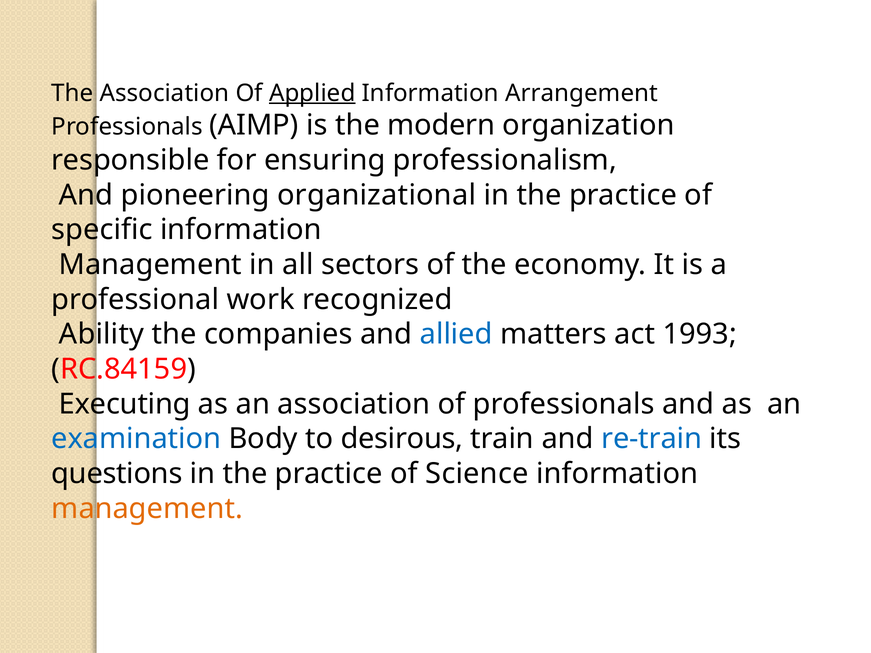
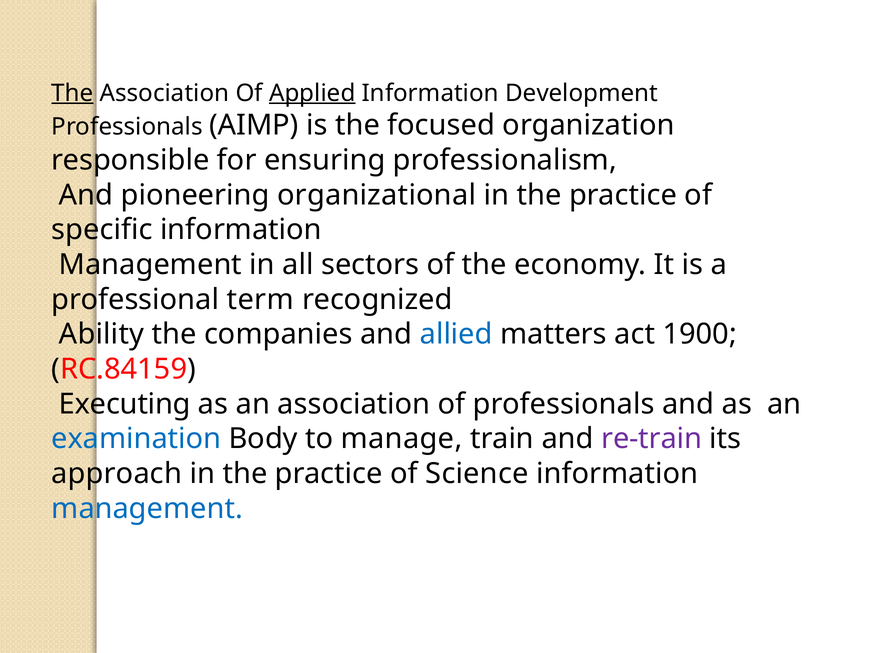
The at (72, 93) underline: none -> present
Arrangement: Arrangement -> Development
modern: modern -> focused
work: work -> term
1993: 1993 -> 1900
desirous: desirous -> manage
re-train colour: blue -> purple
questions: questions -> approach
management at (147, 509) colour: orange -> blue
